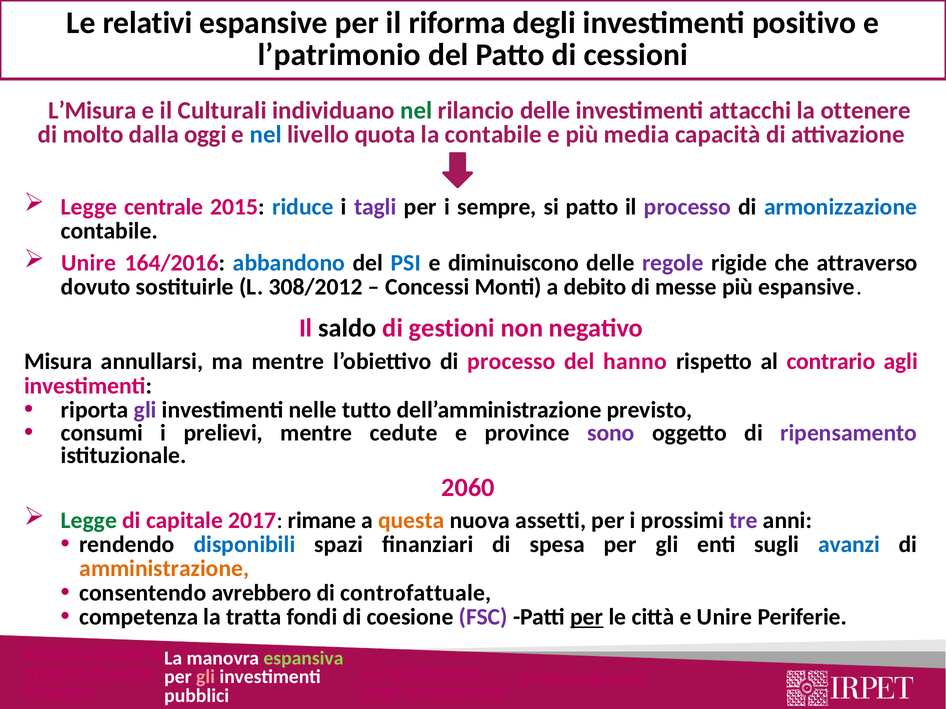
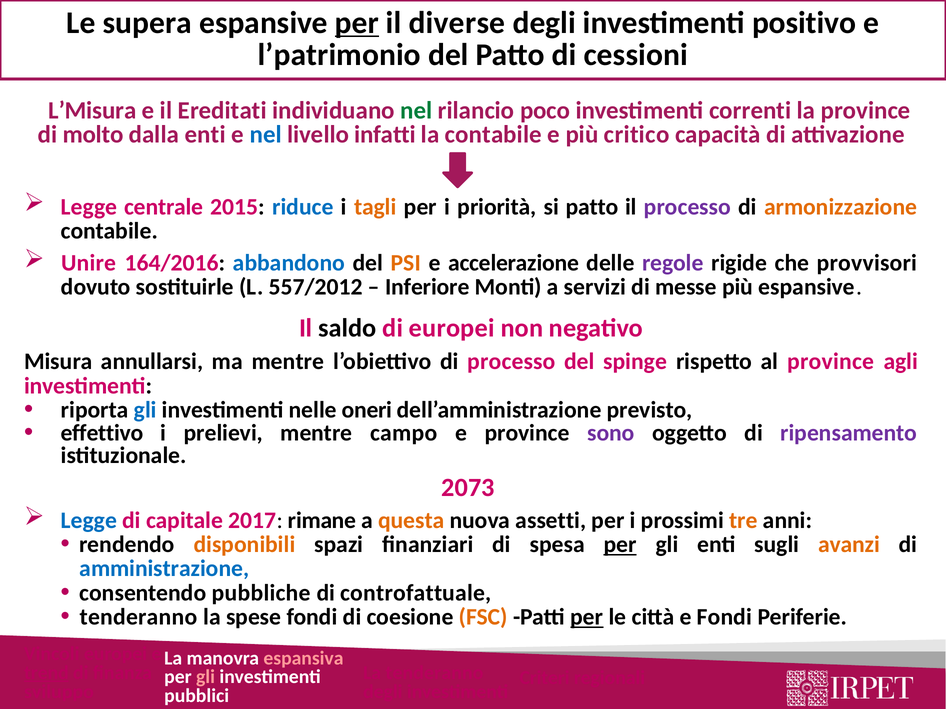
relativi: relativi -> supera
per at (357, 23) underline: none -> present
riforma: riforma -> diverse
Culturali: Culturali -> Ereditati
rilancio delle: delle -> poco
attacchi: attacchi -> correnti
la ottenere: ottenere -> province
dalla oggi: oggi -> enti
quota: quota -> infatti
media: media -> critico
tagli colour: purple -> orange
sempre: sempre -> priorità
armonizzazione colour: blue -> orange
PSI colour: blue -> orange
diminuiscono: diminuiscono -> accelerazione
attraverso: attraverso -> provvisori
308/2012: 308/2012 -> 557/2012
Concessi: Concessi -> Inferiore
debito: debito -> servizi
di gestioni: gestioni -> europei
hanno: hanno -> spinge
al contrario: contrario -> province
gli at (145, 410) colour: purple -> blue
tutto: tutto -> oneri
consumi: consumi -> effettivo
cedute: cedute -> campo
2060: 2060 -> 2073
Legge at (89, 521) colour: green -> blue
tre colour: purple -> orange
disponibili colour: blue -> orange
per at (620, 545) underline: none -> present
avanzi colour: blue -> orange
amministrazione colour: orange -> blue
avrebbero: avrebbero -> pubbliche
competenza at (139, 617): competenza -> tenderanno
tratta: tratta -> spese
FSC colour: purple -> orange
e Unire: Unire -> Fondi
espansiva colour: light green -> pink
